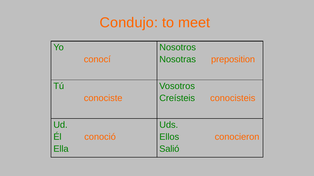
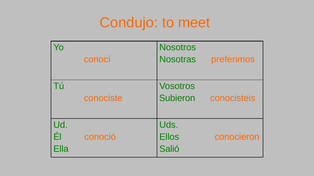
preposition: preposition -> preferimos
Creísteis: Creísteis -> Subieron
